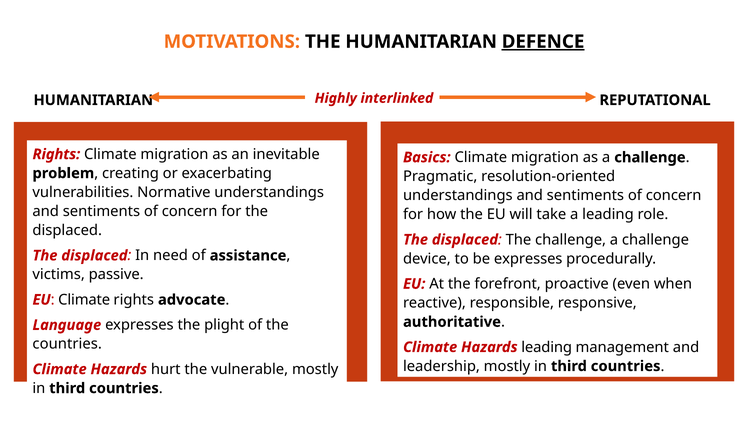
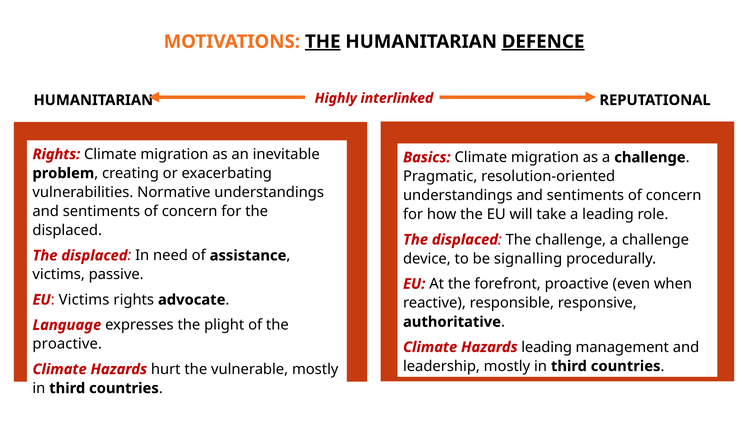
THE at (323, 42) underline: none -> present
be expresses: expresses -> signalling
Climate at (84, 300): Climate -> Victims
countries at (67, 344): countries -> proactive
